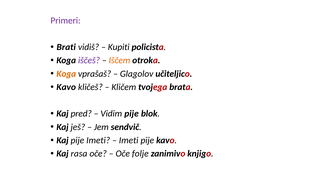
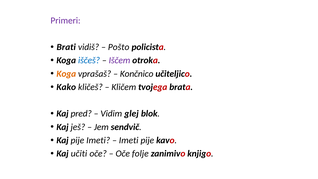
Kupiti: Kupiti -> Pošto
iščeš colour: purple -> blue
Iščem colour: orange -> purple
Glagolov: Glagolov -> Končnico
Kavo at (66, 87): Kavo -> Kako
Vidim pije: pije -> glej
rasa: rasa -> učiti
